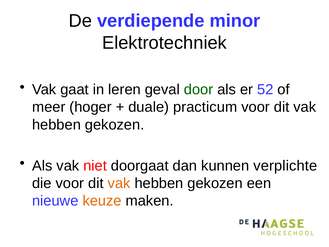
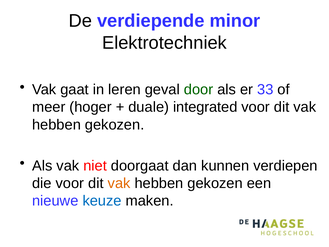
52: 52 -> 33
practicum: practicum -> integrated
verplichte: verplichte -> verdiepen
keuze colour: orange -> blue
